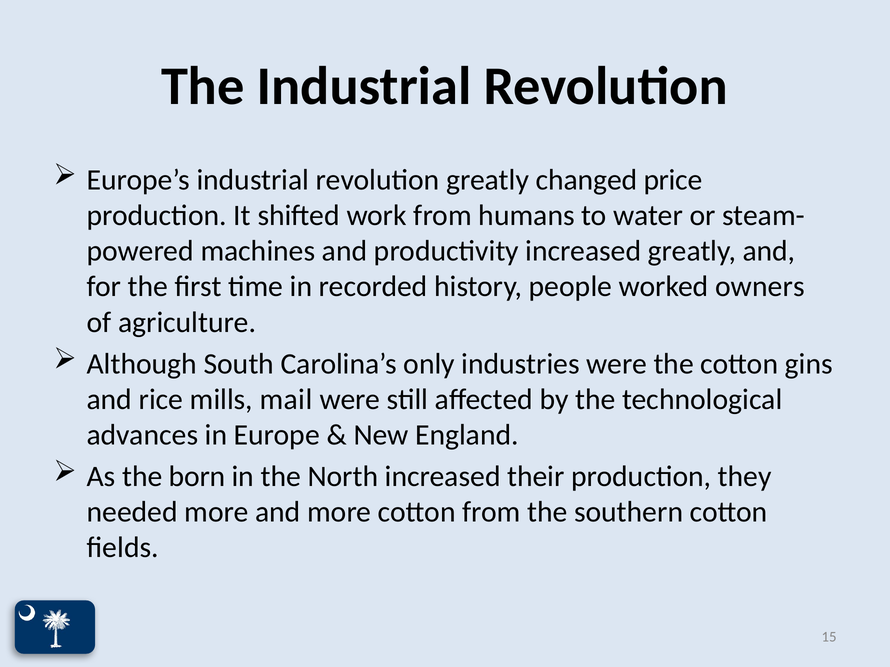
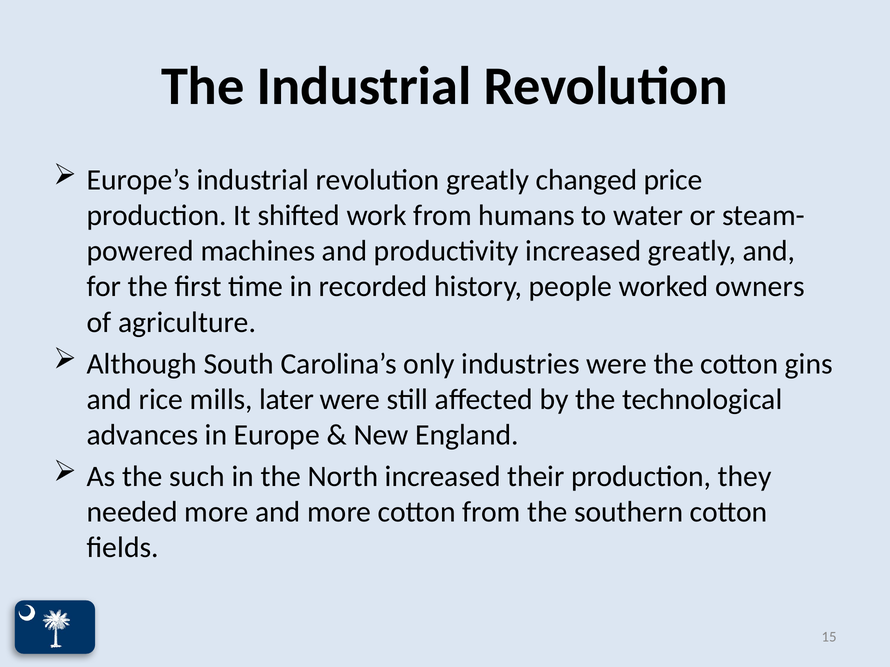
mail: mail -> later
born: born -> such
